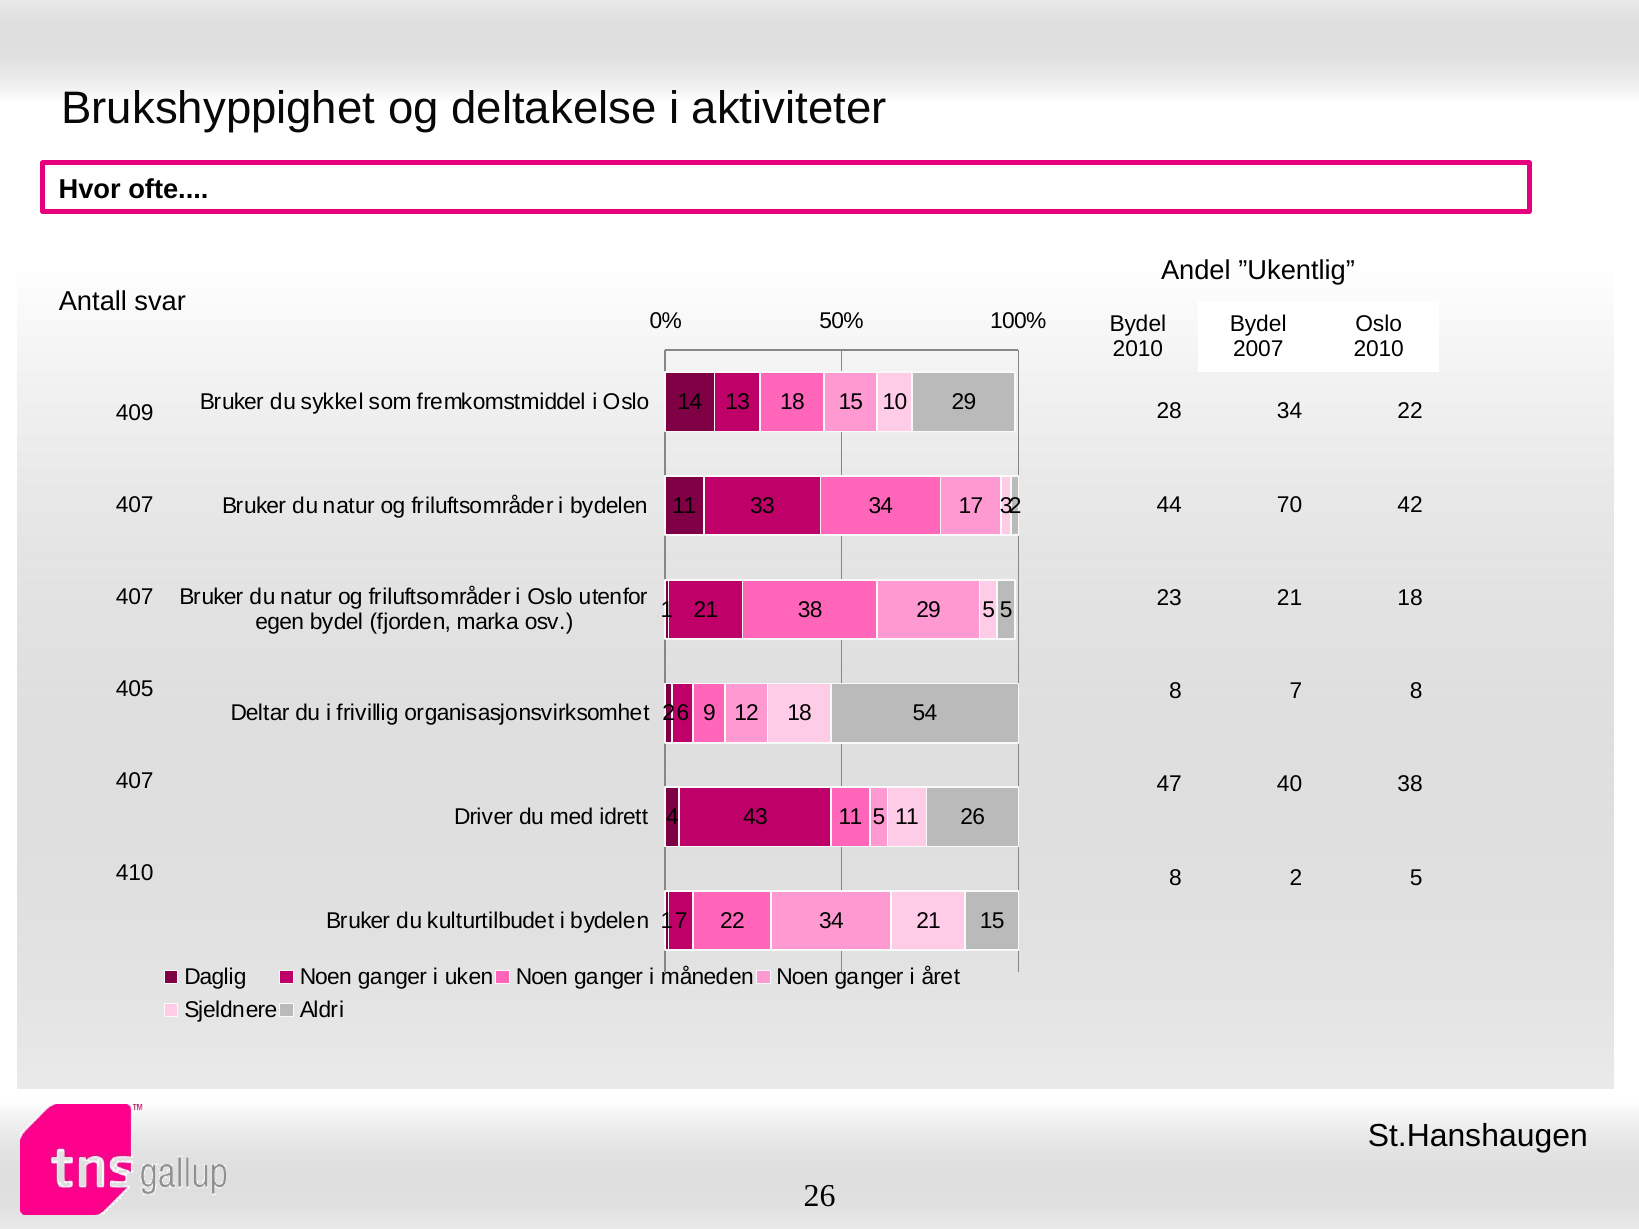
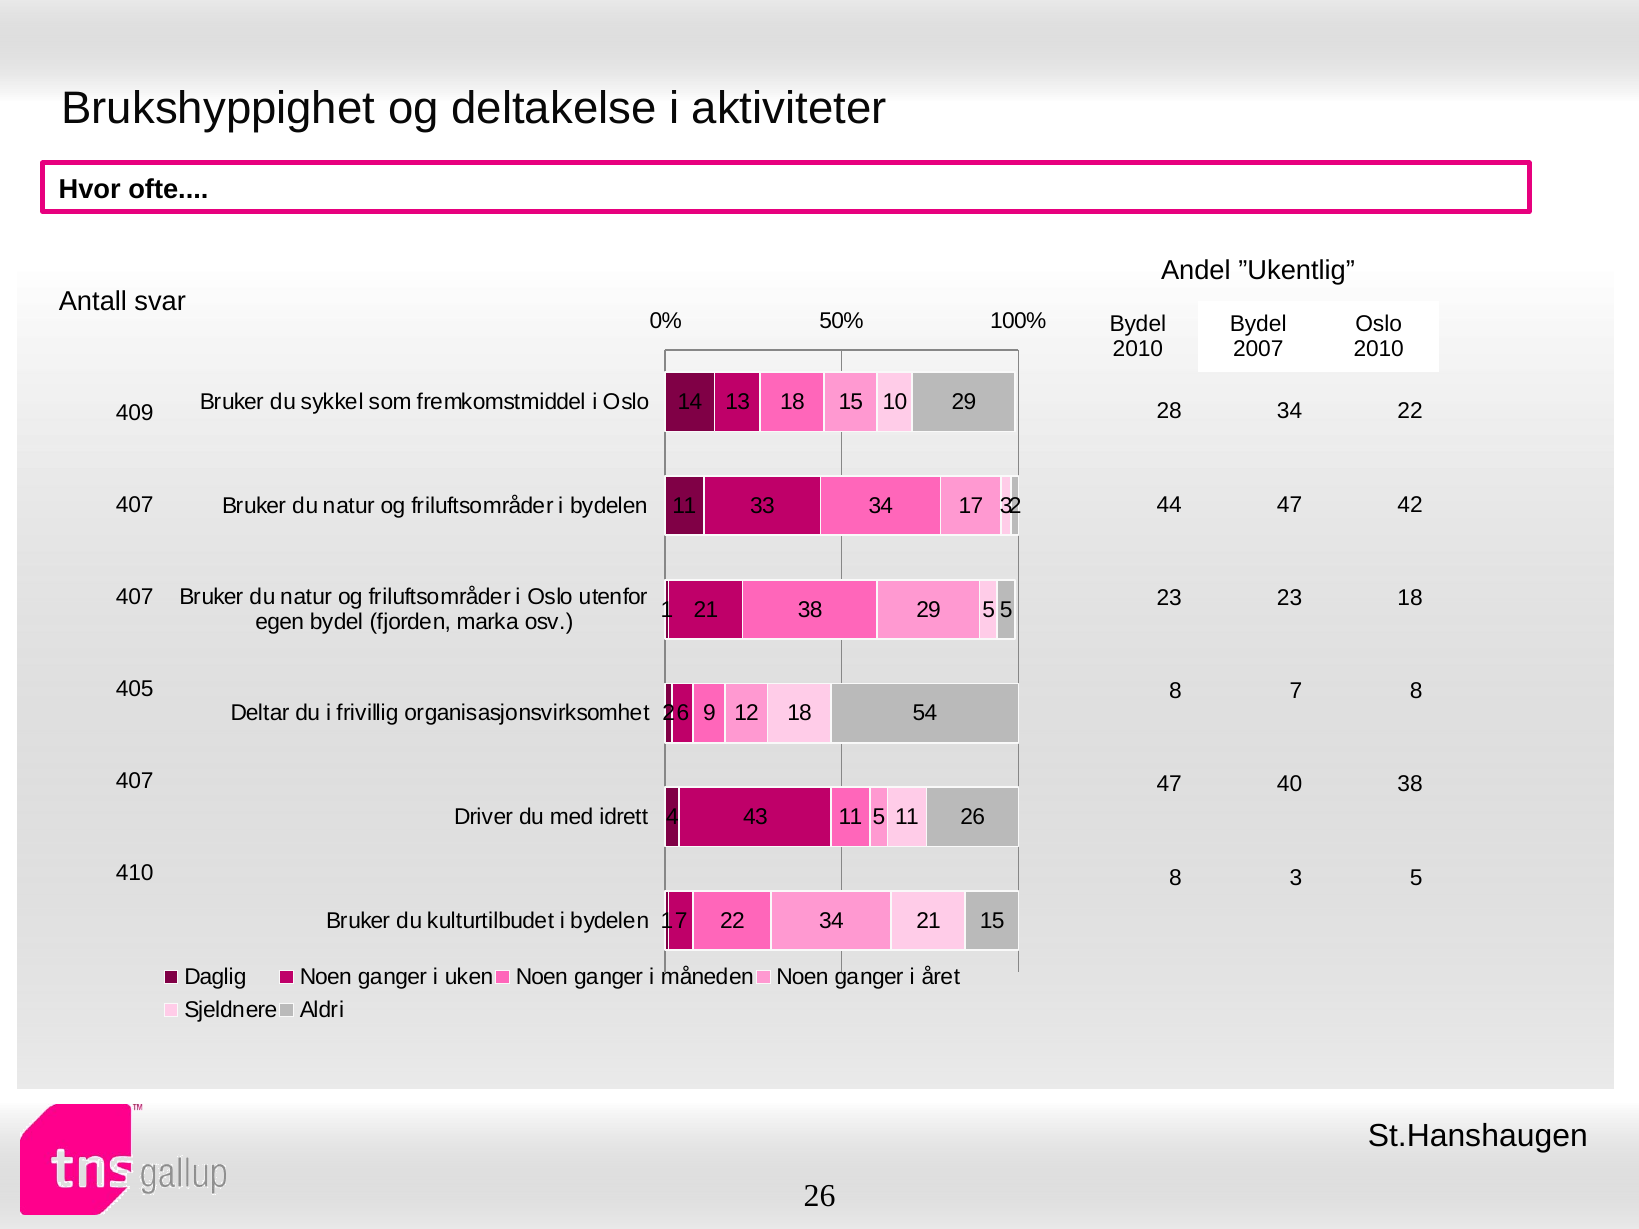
44 70: 70 -> 47
23 21: 21 -> 23
8 2: 2 -> 3
